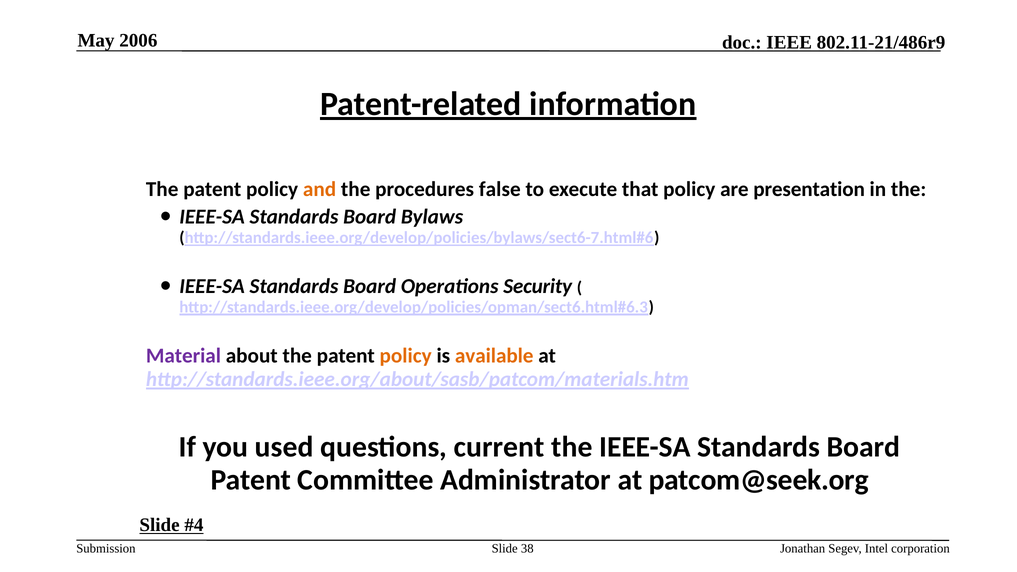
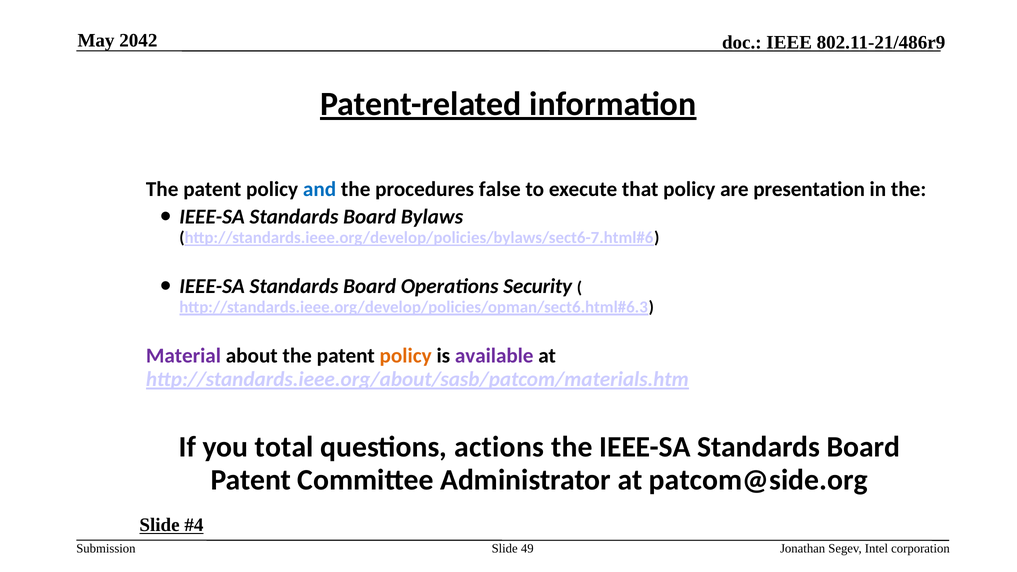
2006: 2006 -> 2042
and colour: orange -> blue
available colour: orange -> purple
used: used -> total
current: current -> actions
patcom@seek.org: patcom@seek.org -> patcom@side.org
38: 38 -> 49
